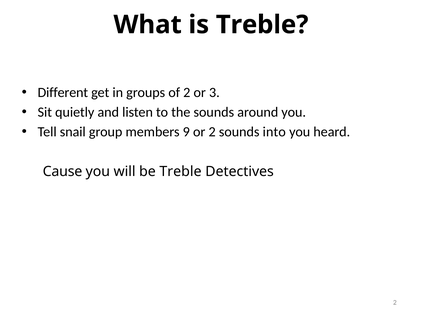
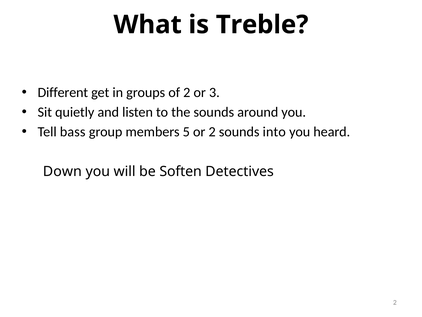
snail: snail -> bass
9: 9 -> 5
Cause: Cause -> Down
be Treble: Treble -> Soften
